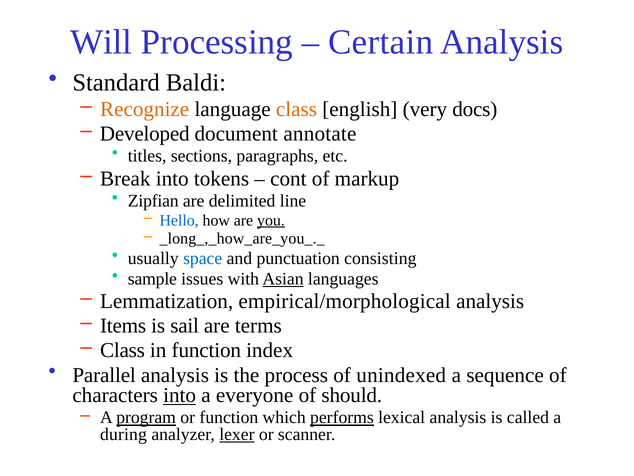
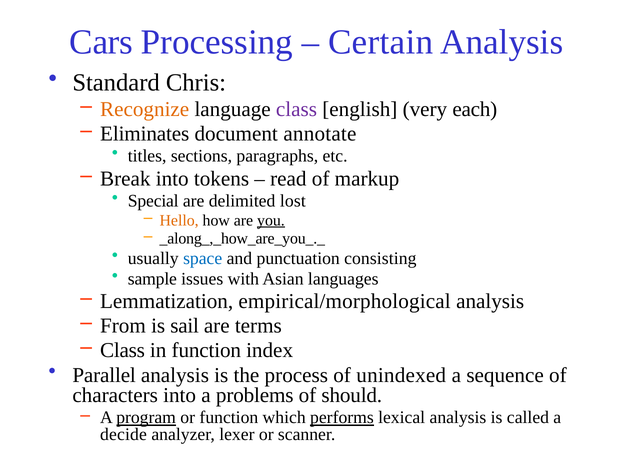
Will: Will -> Cars
Baldi: Baldi -> Chris
class at (296, 109) colour: orange -> purple
docs: docs -> each
Developed: Developed -> Eliminates
cont: cont -> read
Zipfian: Zipfian -> Special
line: line -> lost
Hello colour: blue -> orange
_long_,_how_are_you_._: _long_,_how_are_you_._ -> _along_,_how_are_you_._
Asian underline: present -> none
Items: Items -> From
into at (180, 395) underline: present -> none
everyone: everyone -> problems
during: during -> decide
lexer underline: present -> none
